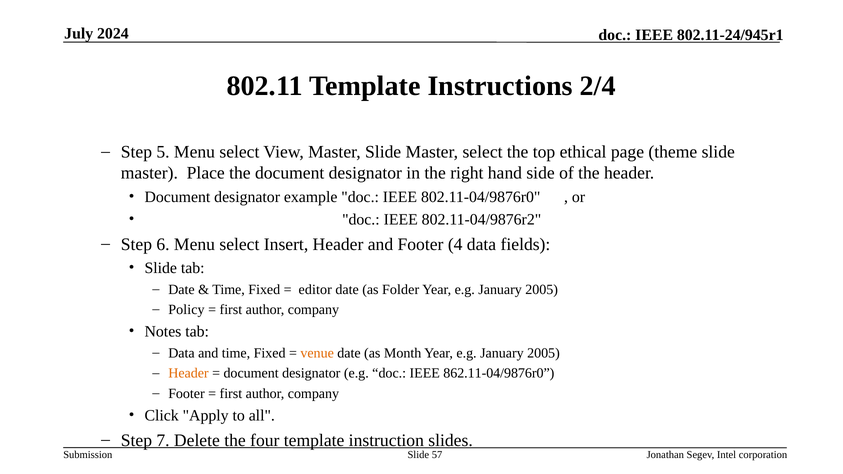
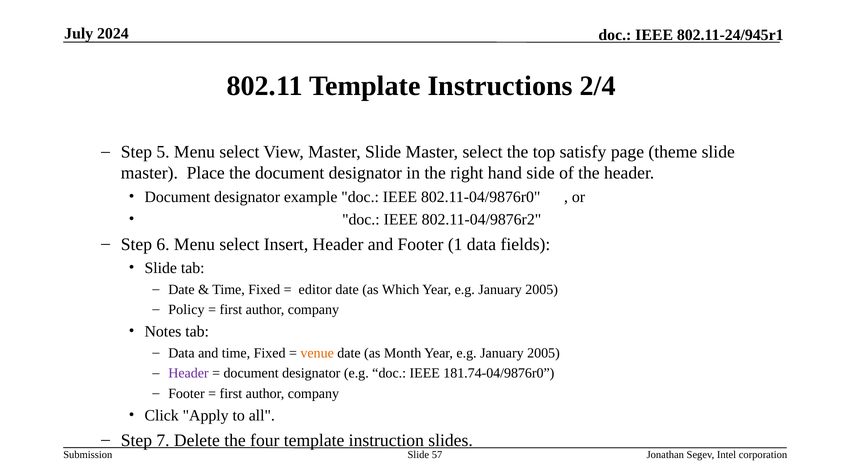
ethical: ethical -> satisfy
4: 4 -> 1
Folder: Folder -> Which
Header at (188, 373) colour: orange -> purple
862.11-04/9876r0: 862.11-04/9876r0 -> 181.74-04/9876r0
